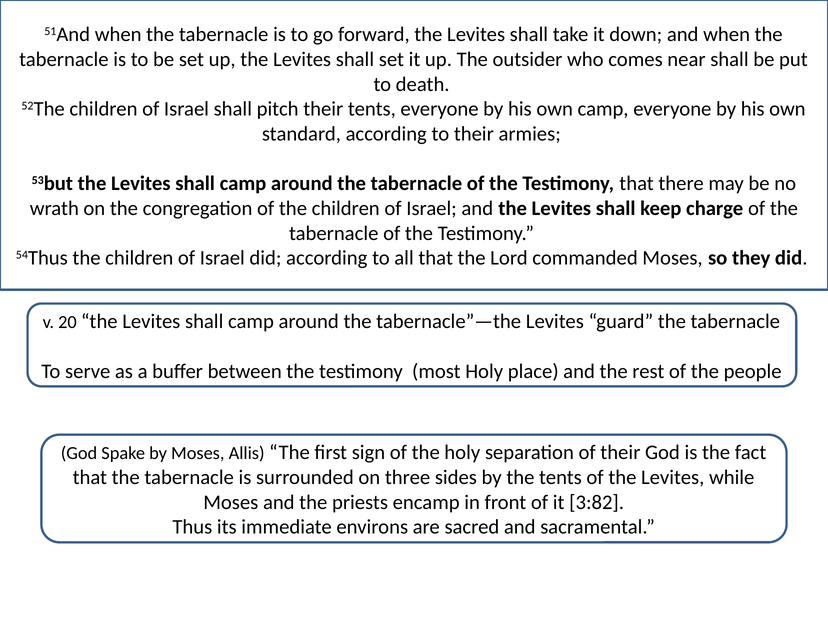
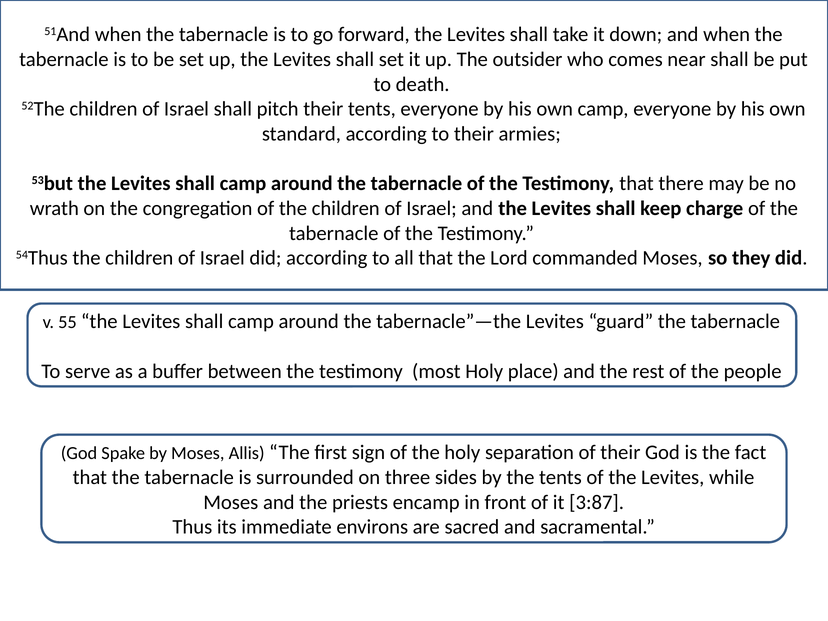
20: 20 -> 55
3:82: 3:82 -> 3:87
